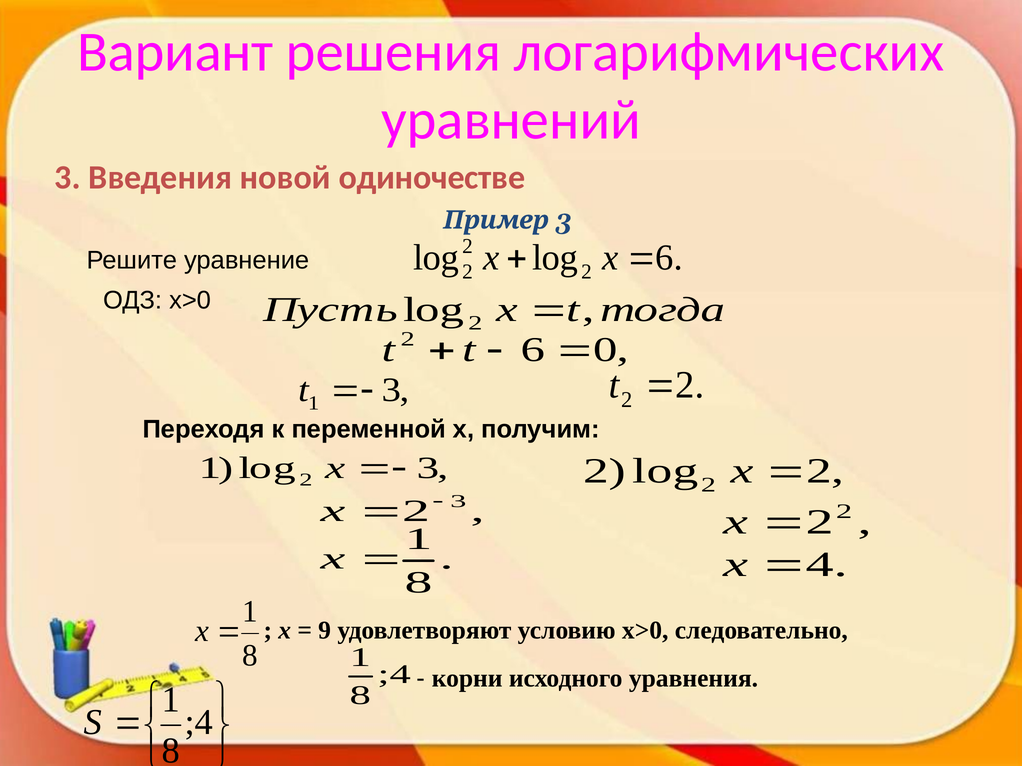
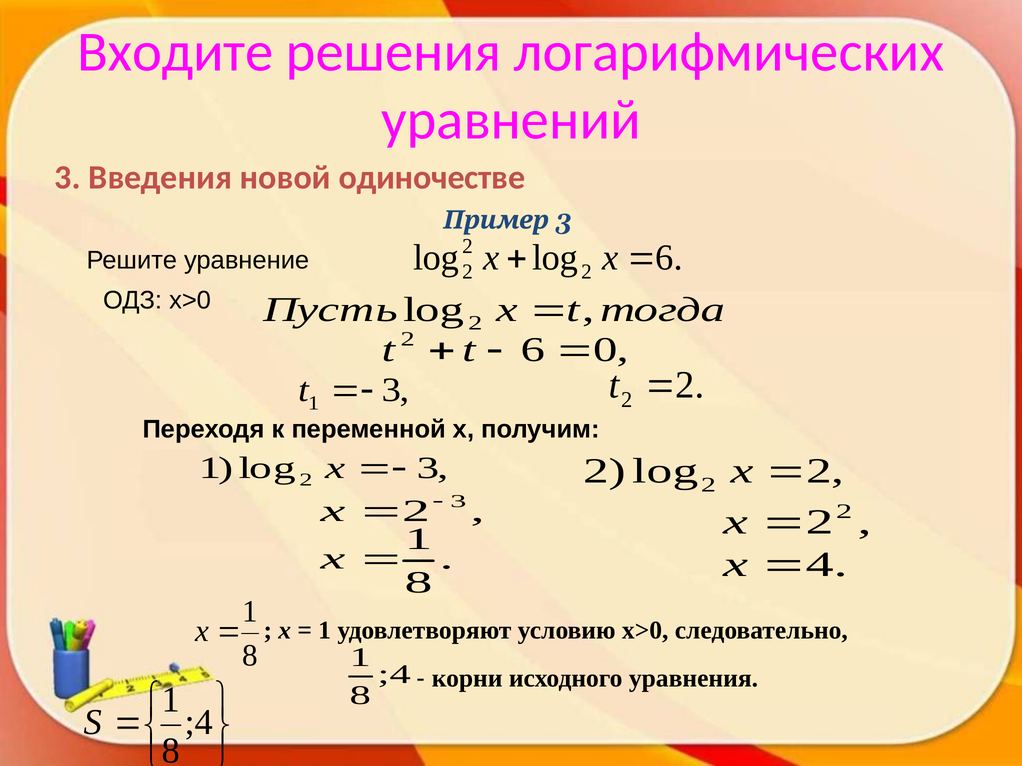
Вариант: Вариант -> Входите
9 at (325, 631): 9 -> 1
